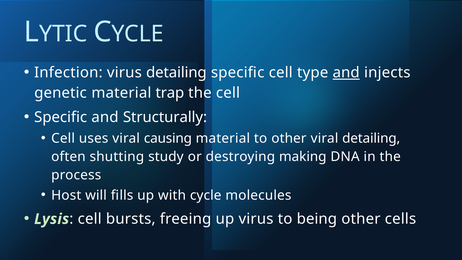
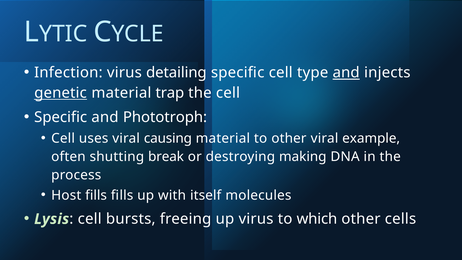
genetic underline: none -> present
Structurally: Structurally -> Phototroph
viral detailing: detailing -> example
study: study -> break
Host will: will -> fills
cycle: cycle -> itself
being: being -> which
